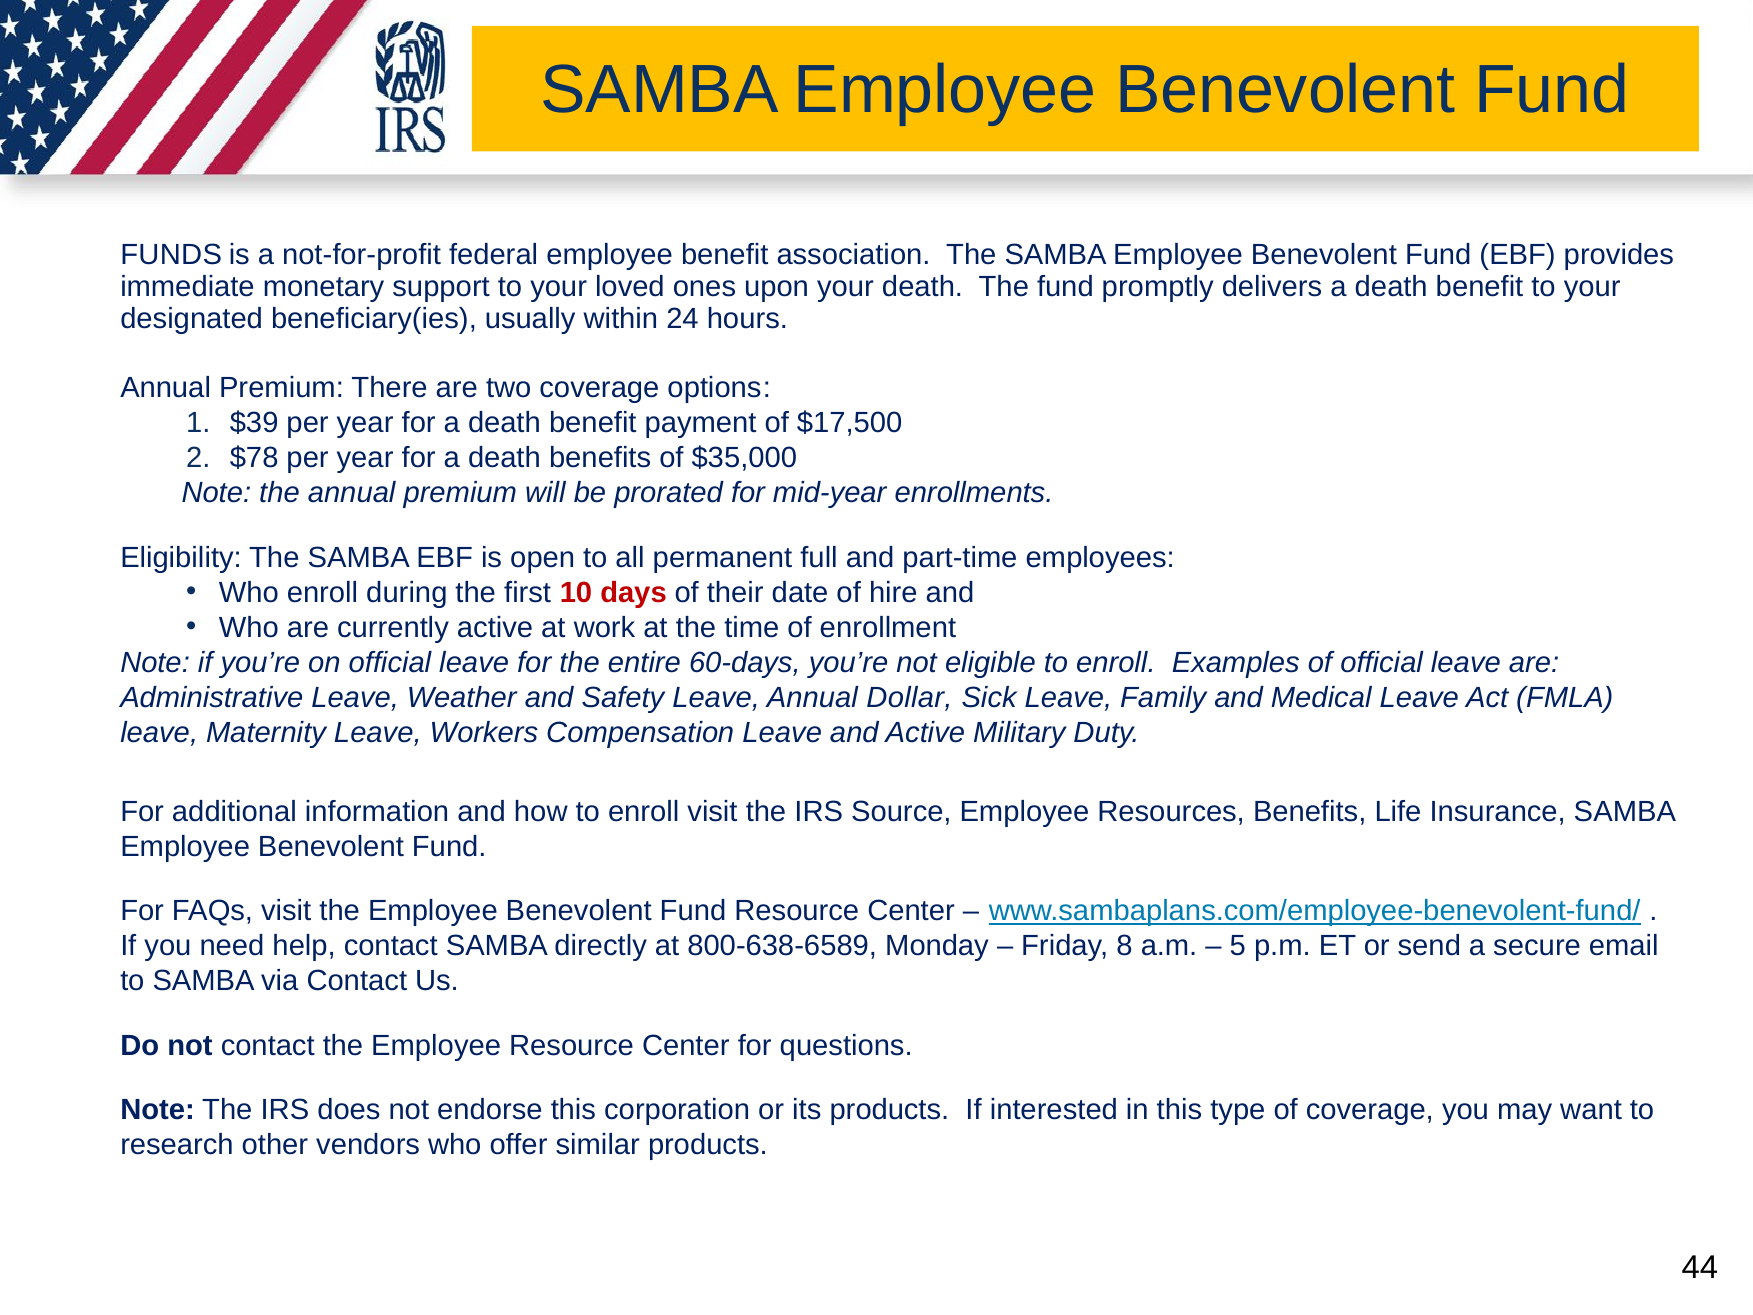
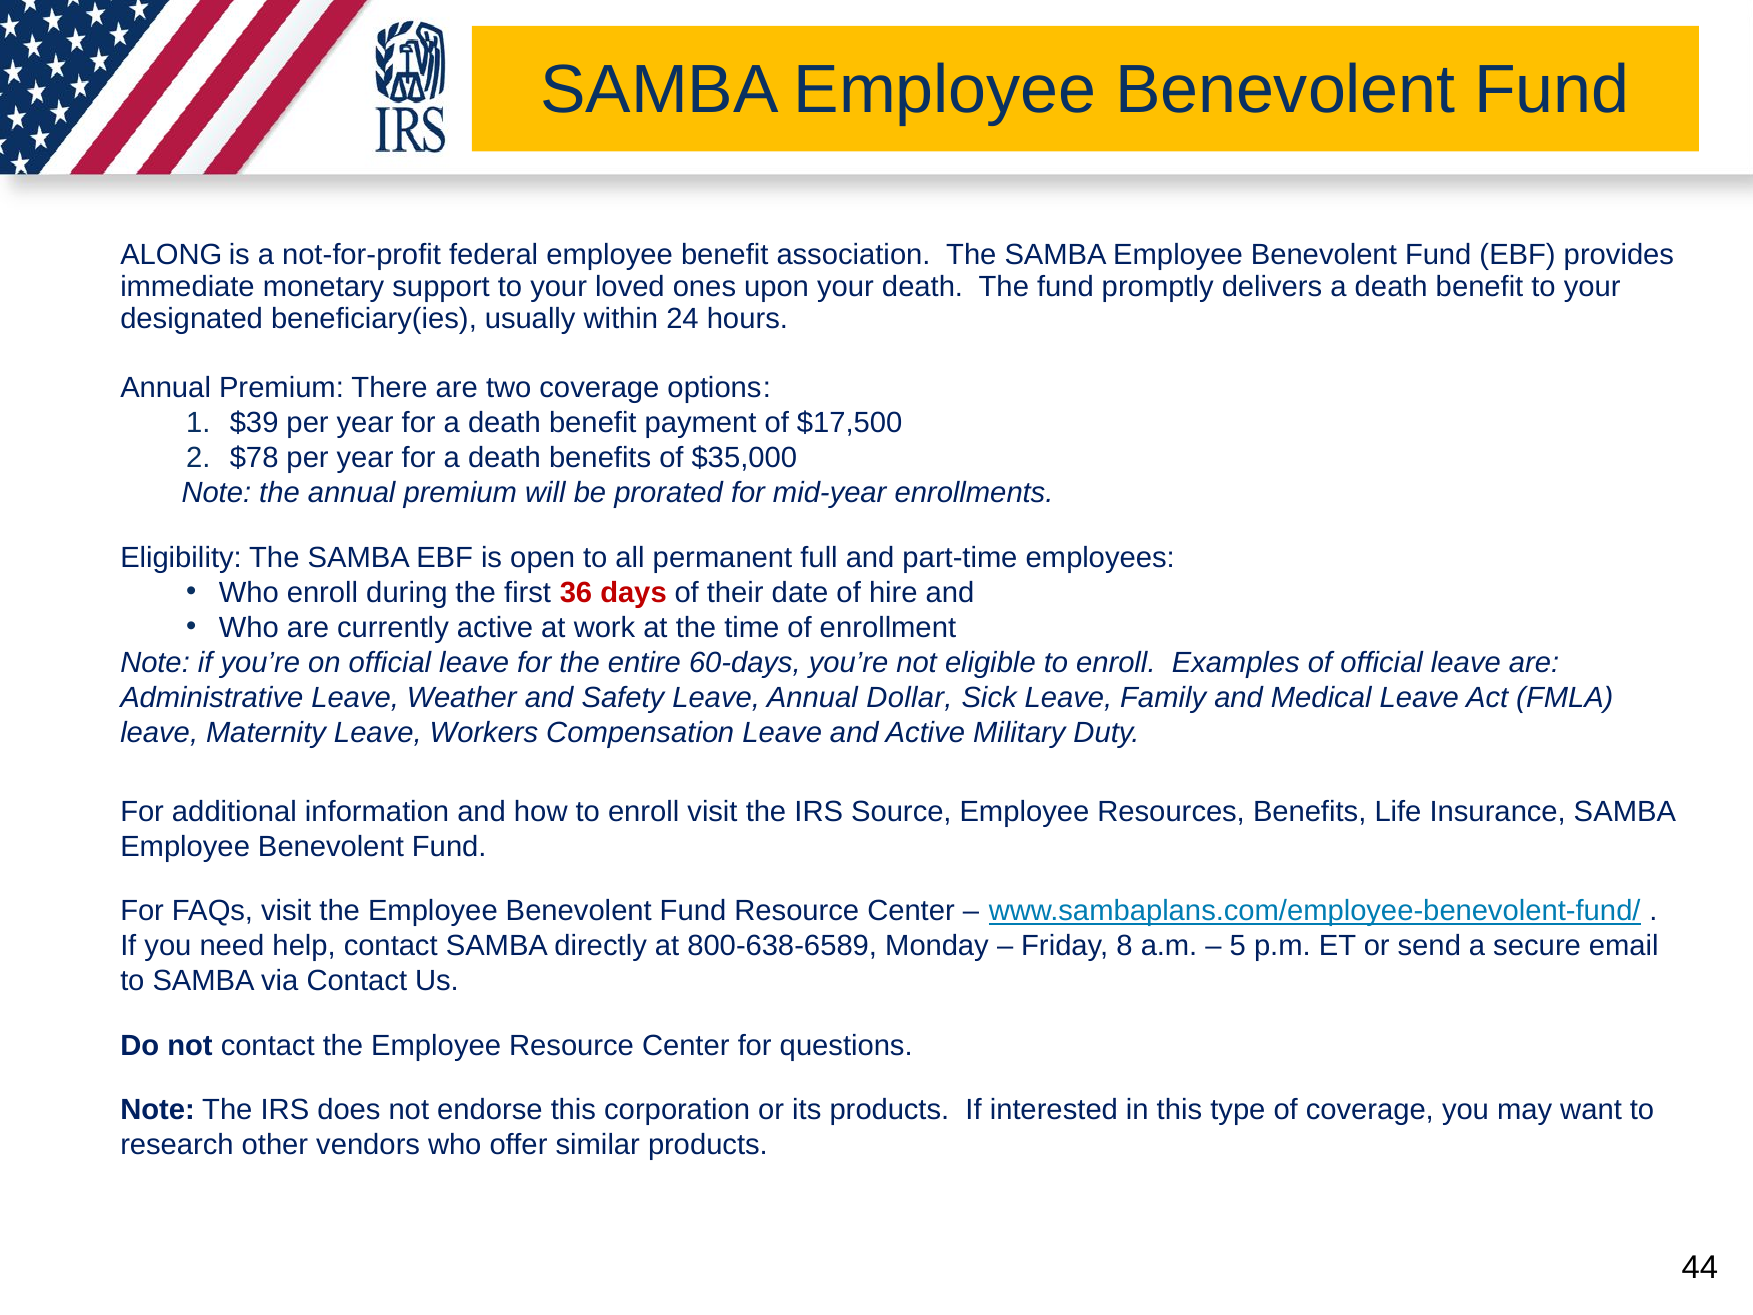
FUNDS: FUNDS -> ALONG
10: 10 -> 36
